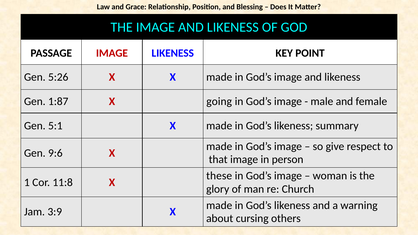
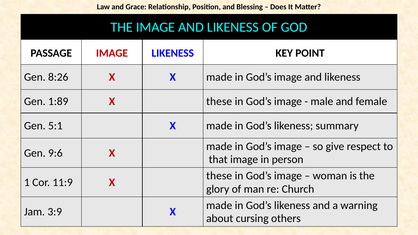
5:26: 5:26 -> 8:26
1:87: 1:87 -> 1:89
going at (219, 102): going -> these
11:8: 11:8 -> 11:9
